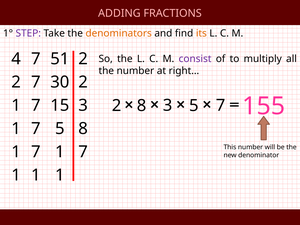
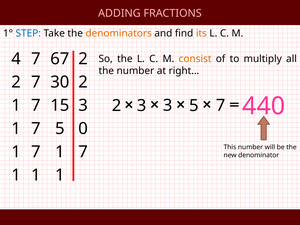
STEP colour: purple -> blue
51: 51 -> 67
consist colour: purple -> orange
2 8: 8 -> 3
155: 155 -> 440
5 8: 8 -> 0
